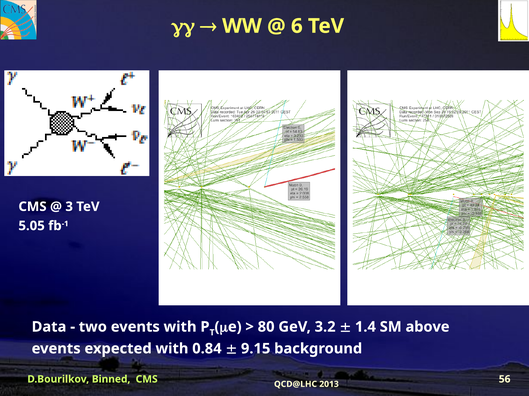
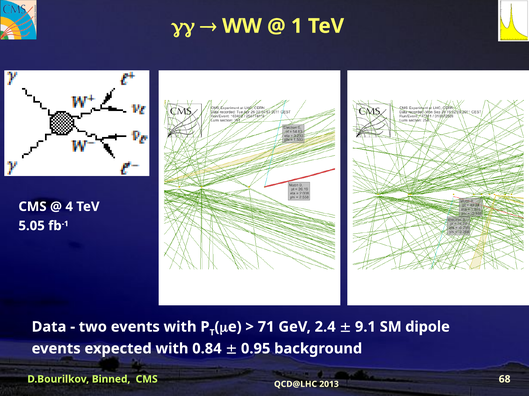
6: 6 -> 1
3: 3 -> 4
80: 80 -> 71
3.2: 3.2 -> 2.4
1.4: 1.4 -> 9.1
above: above -> dipole
9.15: 9.15 -> 0.95
56: 56 -> 68
